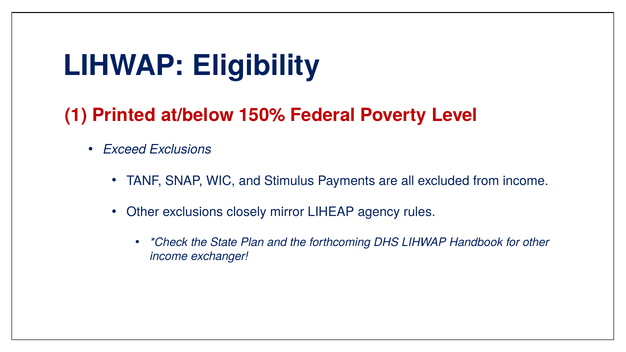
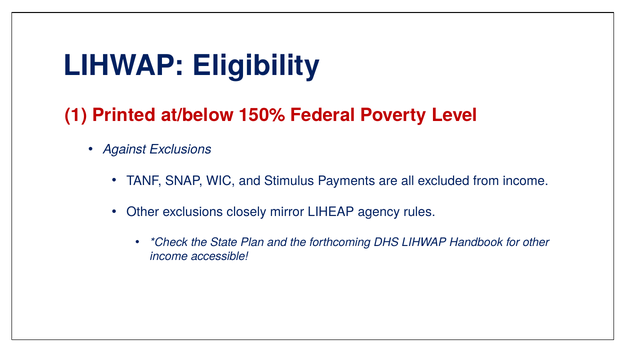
Exceed: Exceed -> Against
exchanger: exchanger -> accessible
